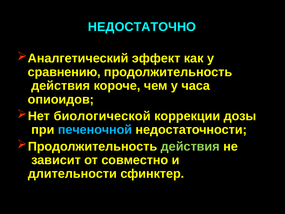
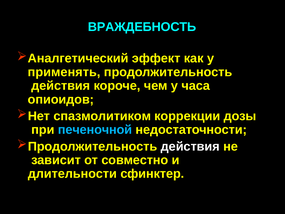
НЕДОСТАТОЧНО: НЕДОСТАТОЧНО -> ВРАЖДЕБНОСТЬ
сравнению: сравнению -> применять
биологической: биологической -> спазмолитиком
действия at (190, 146) colour: light green -> white
